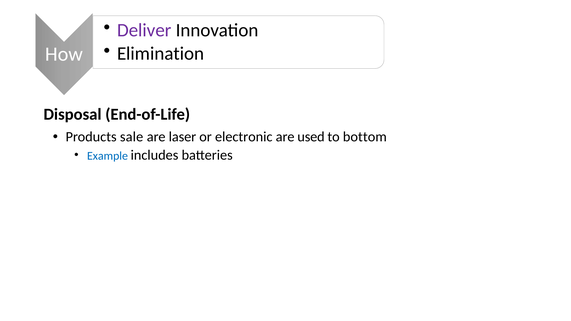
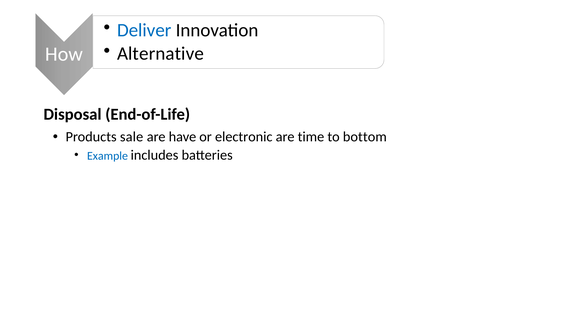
Deliver colour: purple -> blue
Elimination: Elimination -> Alternative
laser: laser -> have
used: used -> time
